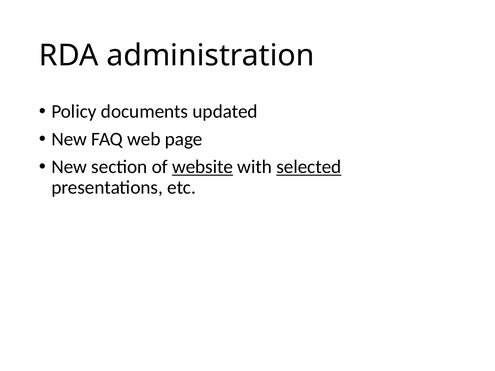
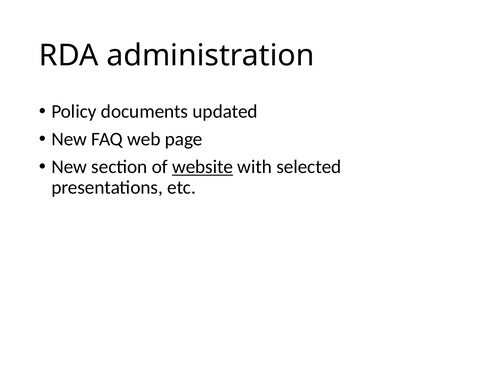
selected underline: present -> none
